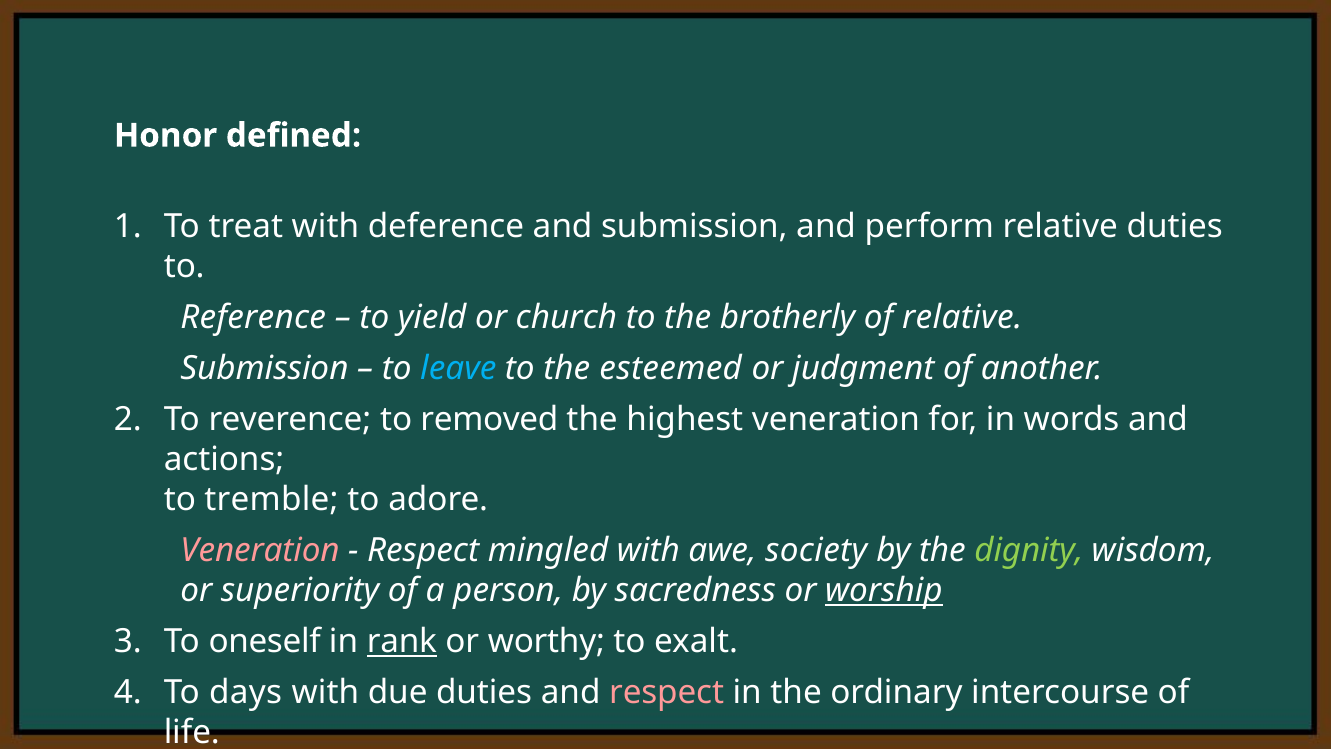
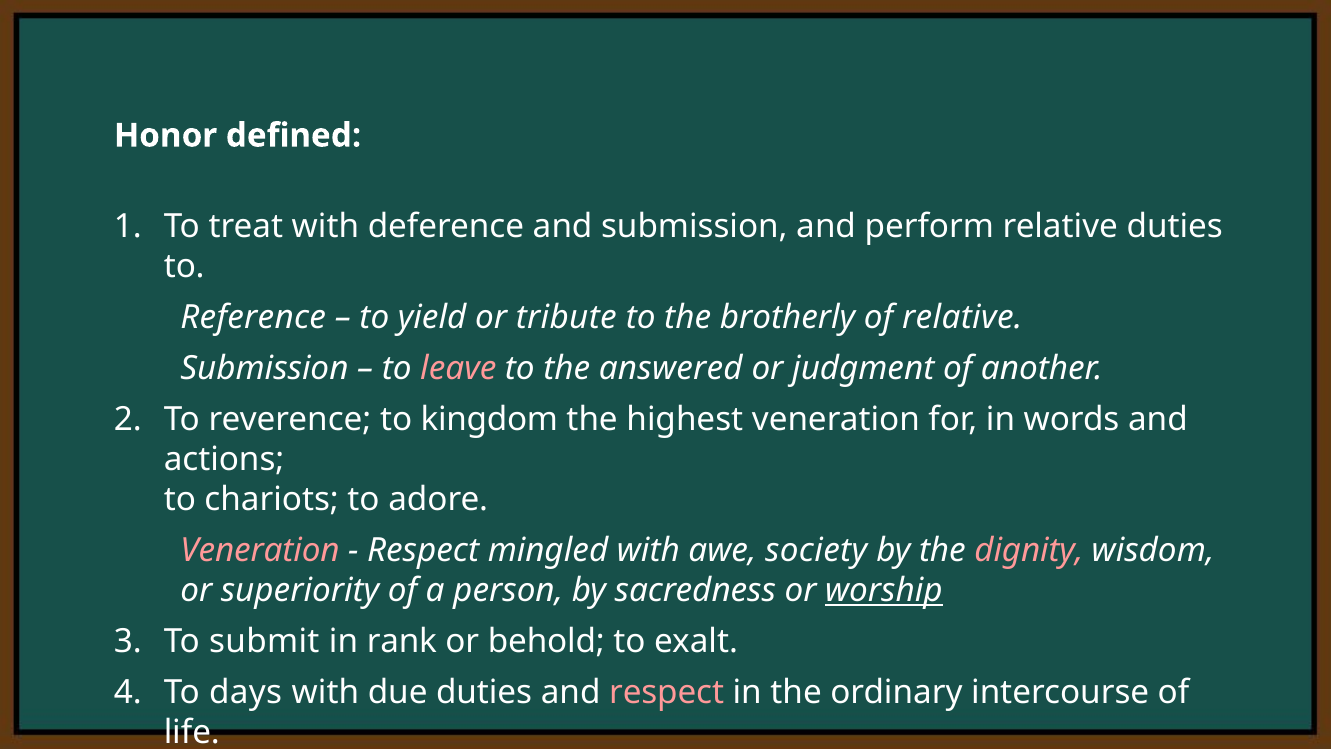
church: church -> tribute
leave colour: light blue -> pink
esteemed: esteemed -> answered
removed: removed -> kingdom
tremble: tremble -> chariots
dignity colour: light green -> pink
oneself: oneself -> submit
rank underline: present -> none
worthy: worthy -> behold
